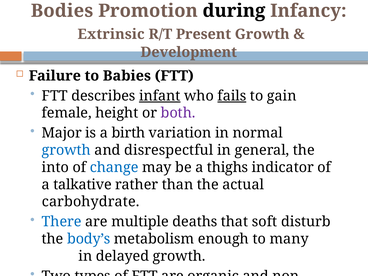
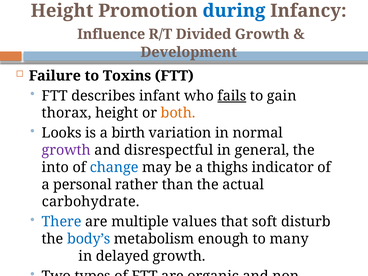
Bodies at (62, 11): Bodies -> Height
during colour: black -> blue
Extrinsic: Extrinsic -> Influence
Present: Present -> Divided
Babies: Babies -> Toxins
infant underline: present -> none
female: female -> thorax
both colour: purple -> orange
Major: Major -> Looks
growth at (66, 150) colour: blue -> purple
talkative: talkative -> personal
deaths: deaths -> values
